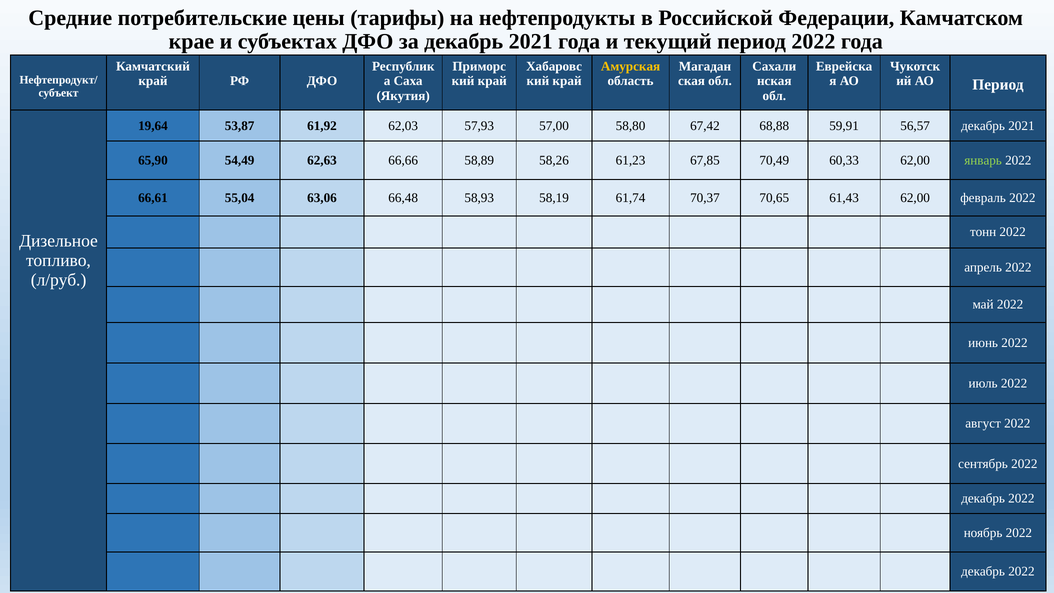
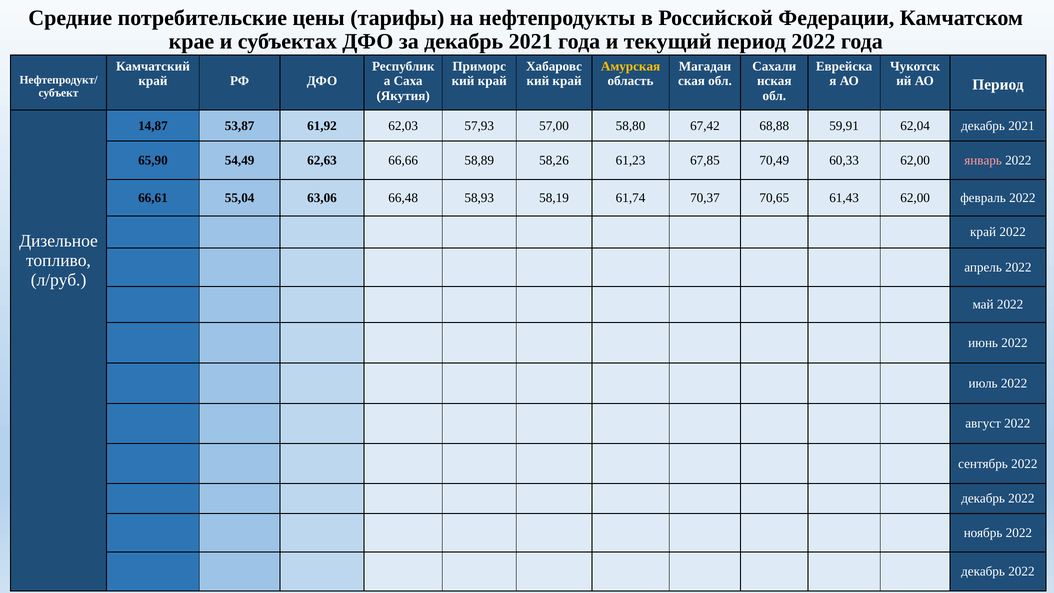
19,64: 19,64 -> 14,87
56,57: 56,57 -> 62,04
январь colour: light green -> pink
тонн at (983, 232): тонн -> край
